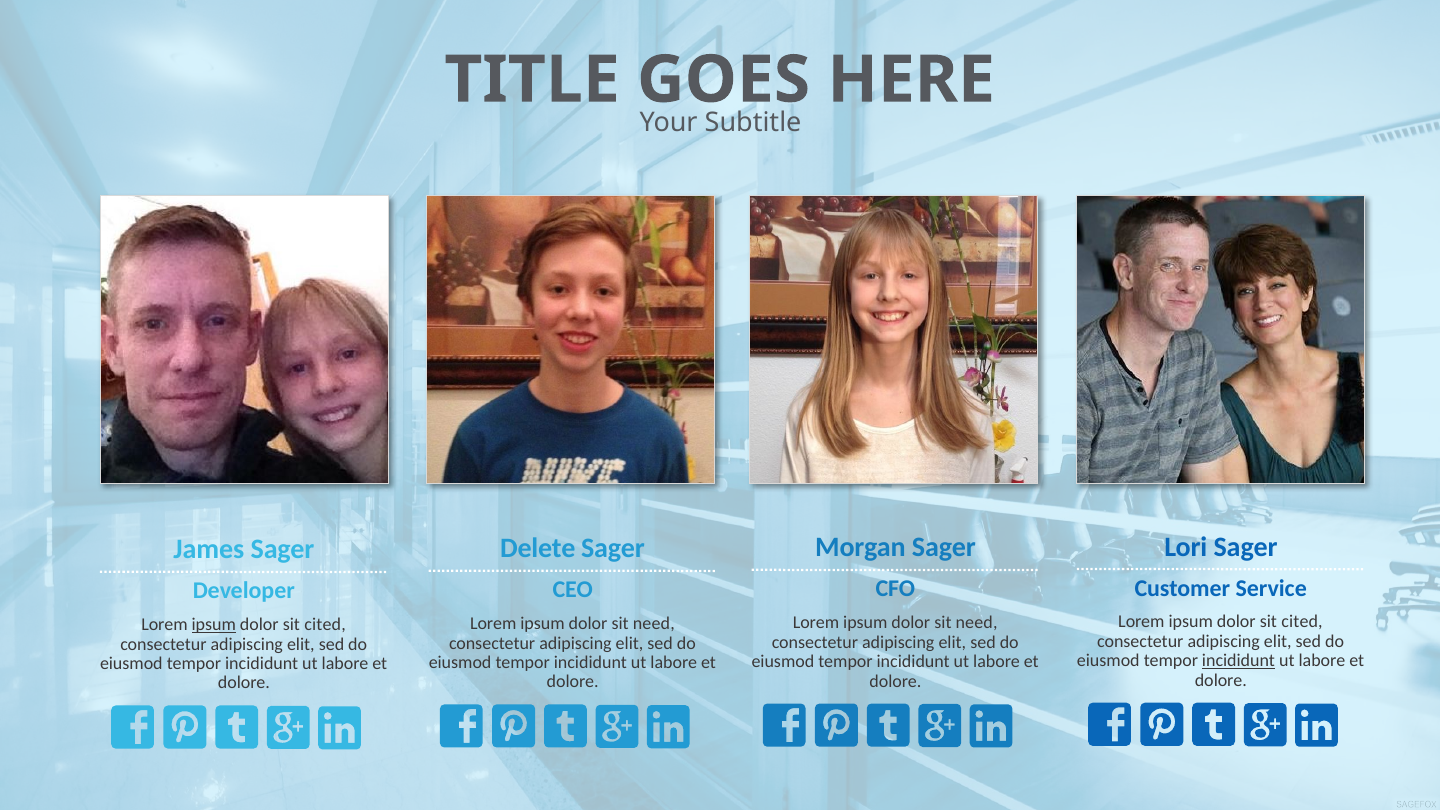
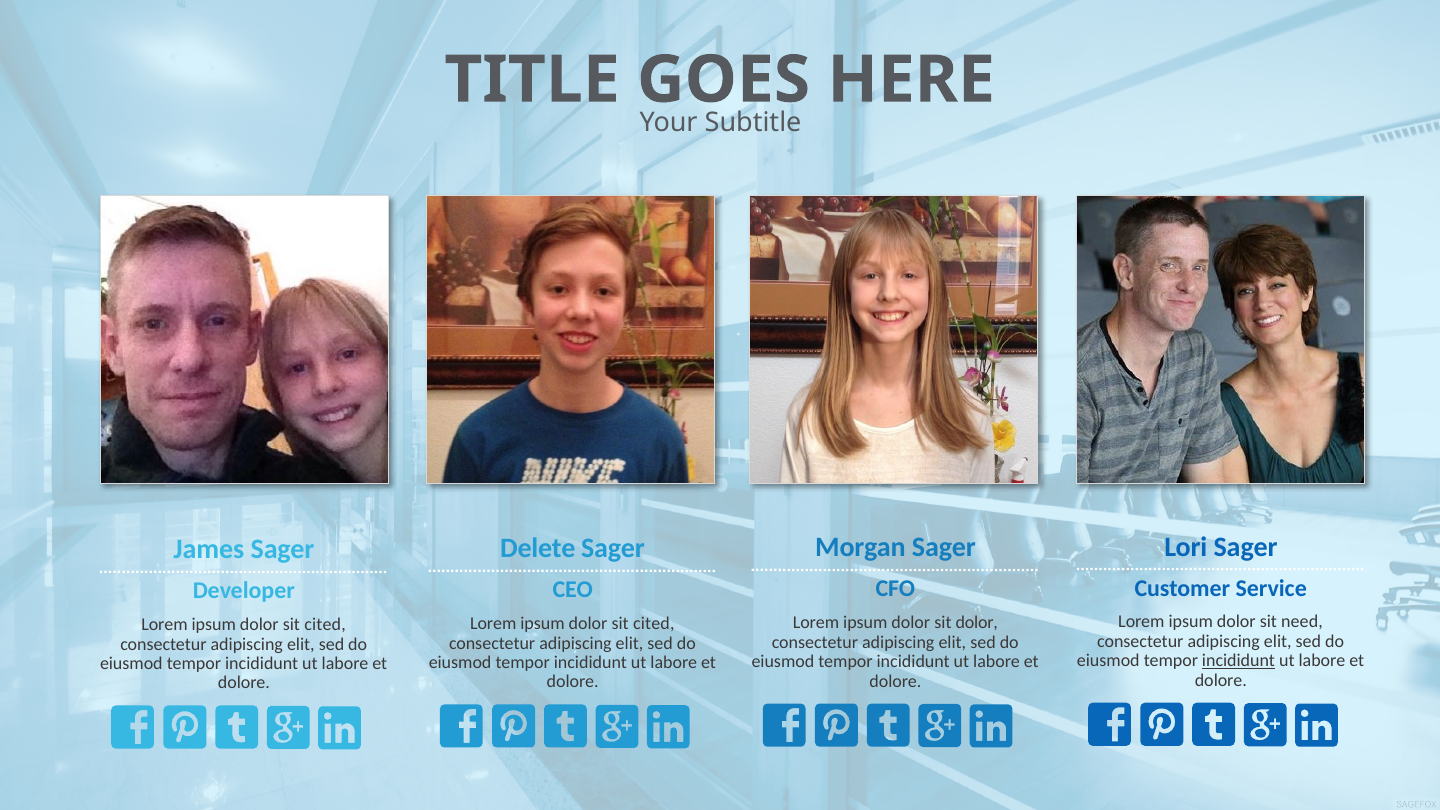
cited at (1302, 622): cited -> need
need at (977, 623): need -> dolor
need at (654, 624): need -> cited
ipsum at (214, 625) underline: present -> none
